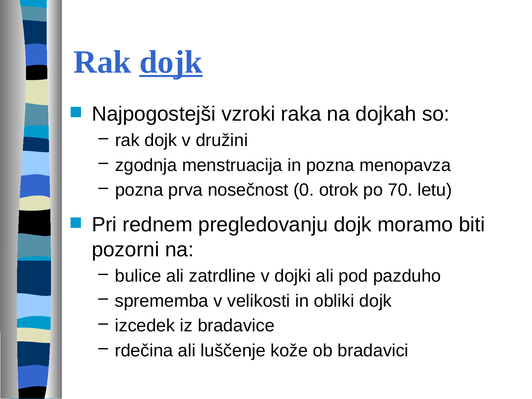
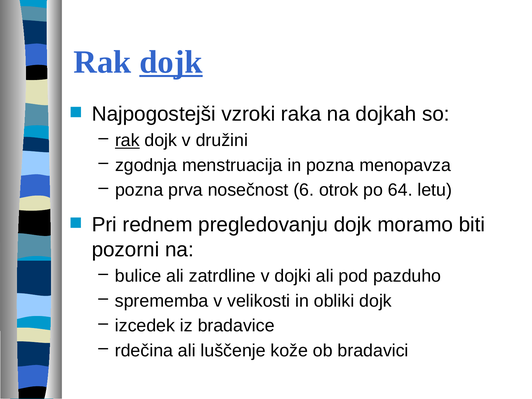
rak at (127, 140) underline: none -> present
0: 0 -> 6
70: 70 -> 64
